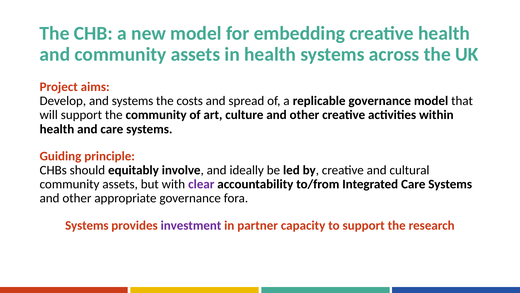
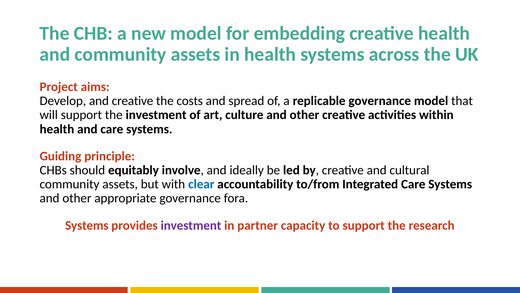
and systems: systems -> creative
the community: community -> investment
clear colour: purple -> blue
